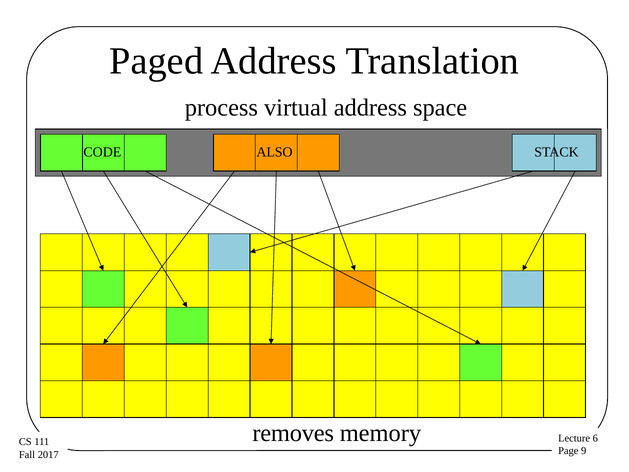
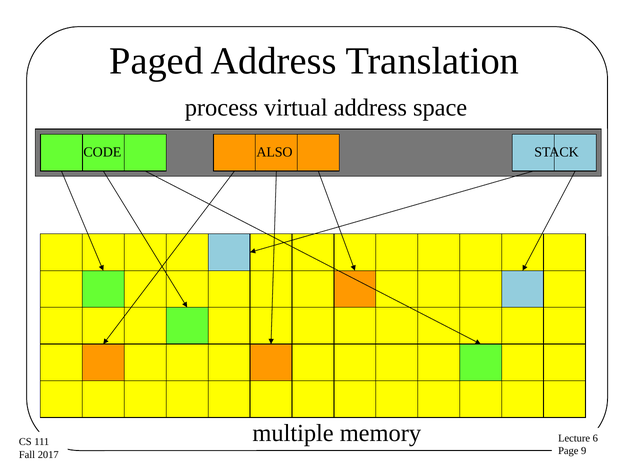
removes: removes -> multiple
